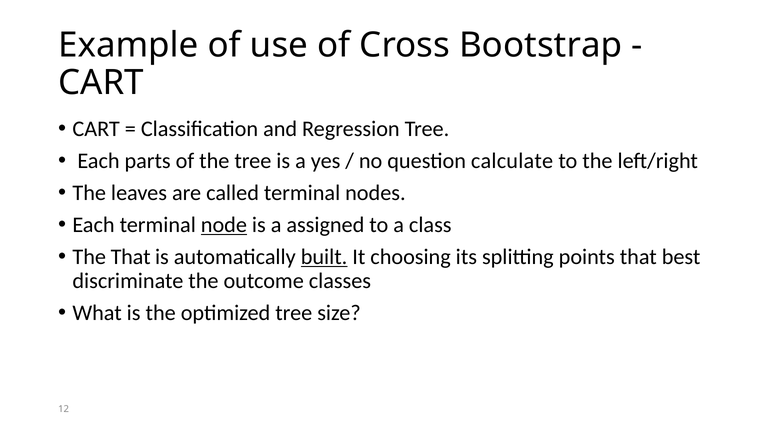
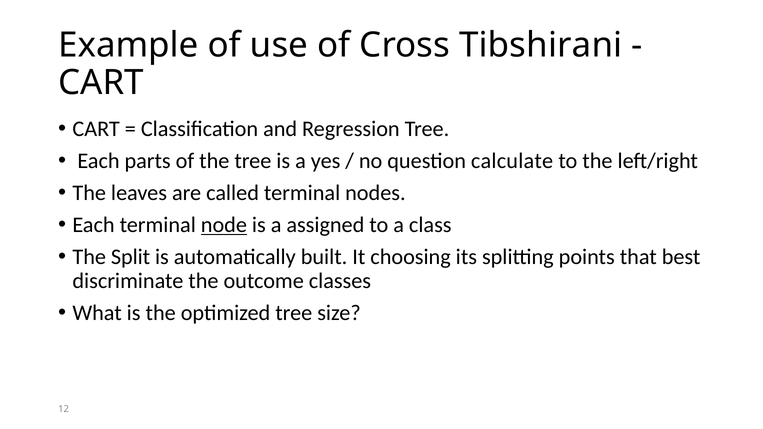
Bootstrap: Bootstrap -> Tibshirani
The That: That -> Split
built underline: present -> none
